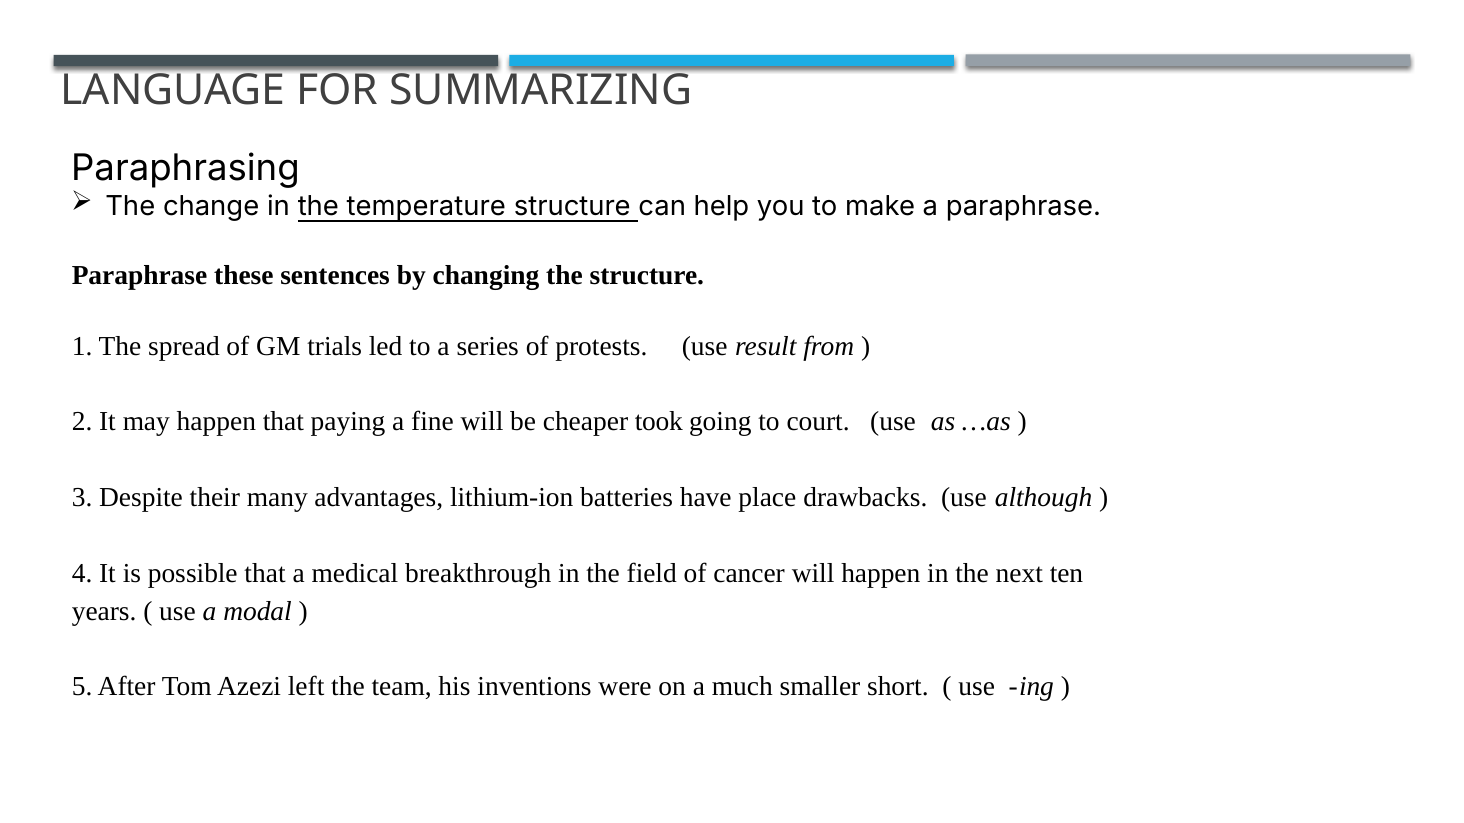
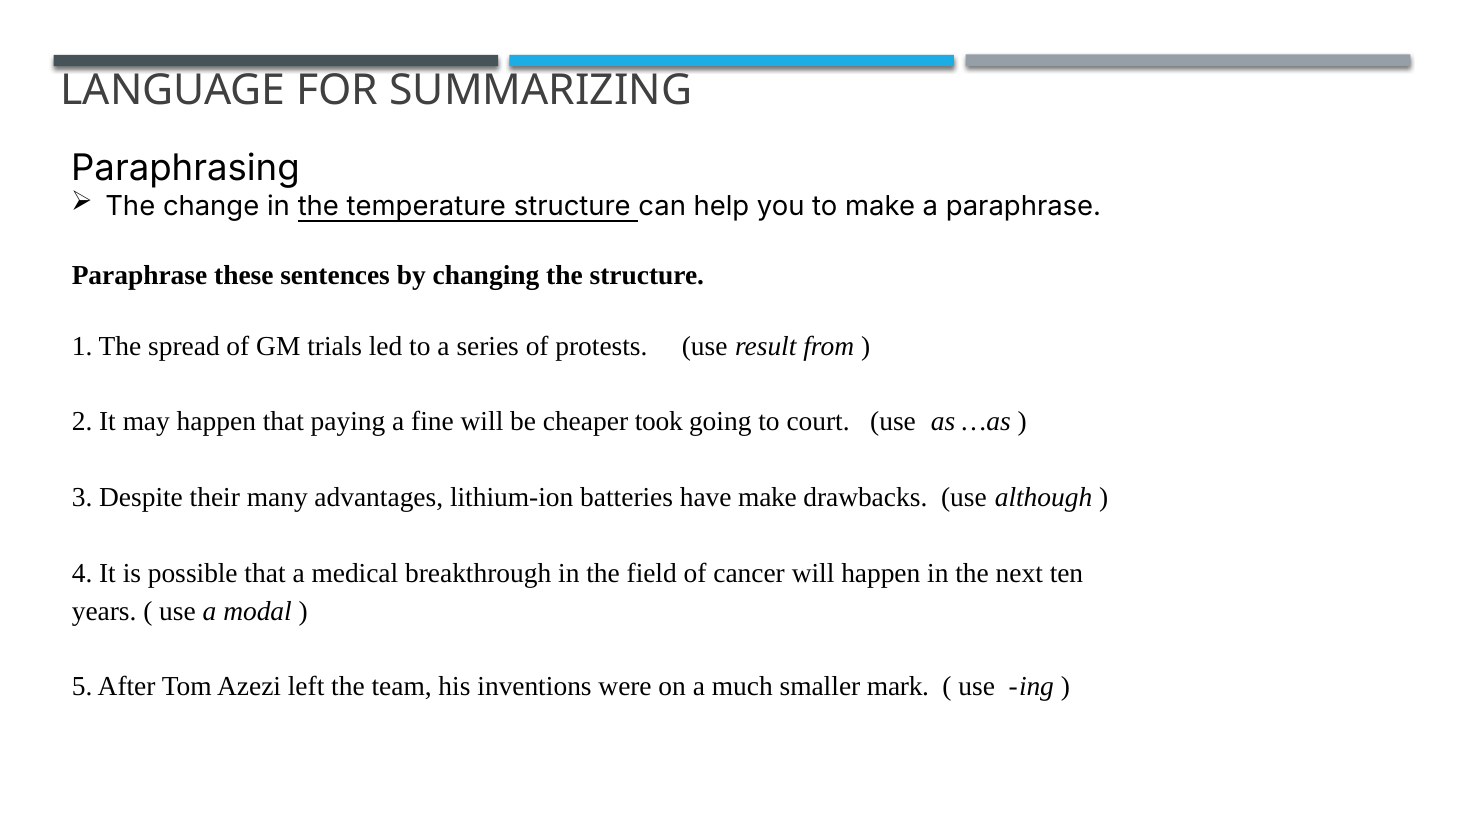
have place: place -> make
short: short -> mark
